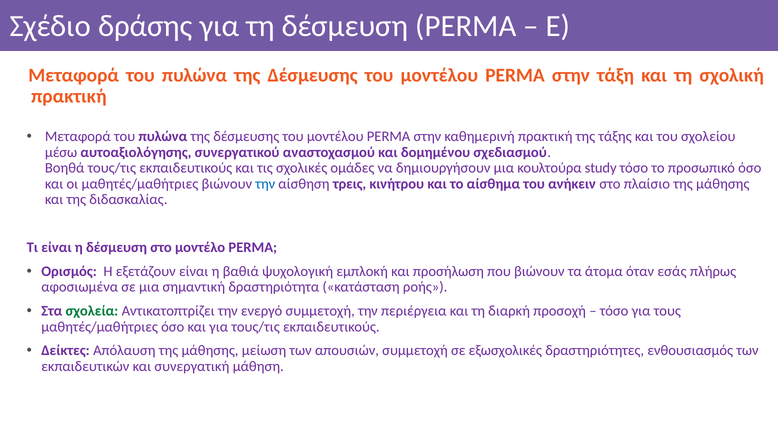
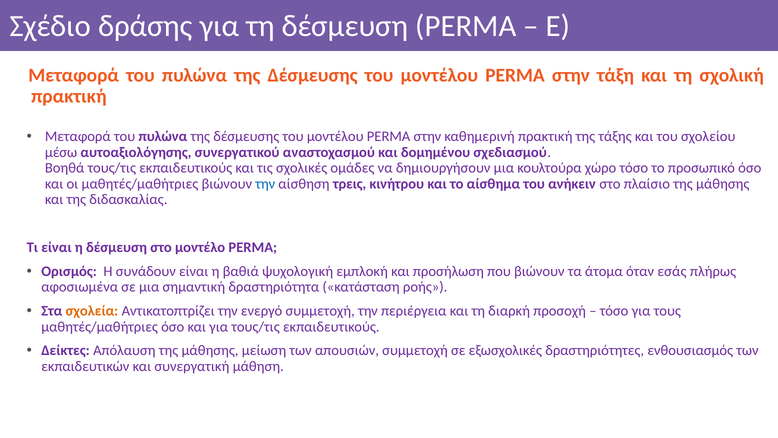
study: study -> χώρο
εξετάζουν: εξετάζουν -> συνάδουν
σχολεία colour: green -> orange
